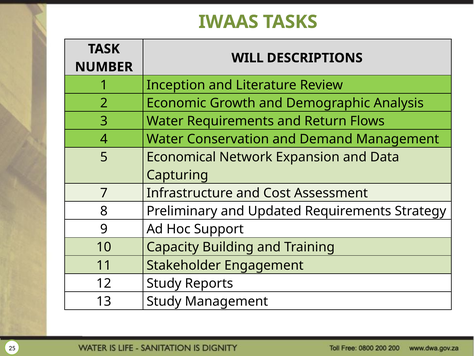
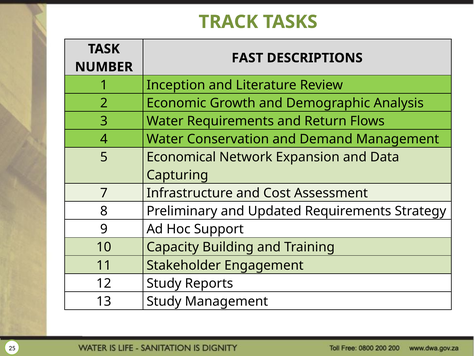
IWAAS: IWAAS -> TRACK
WILL: WILL -> FAST
